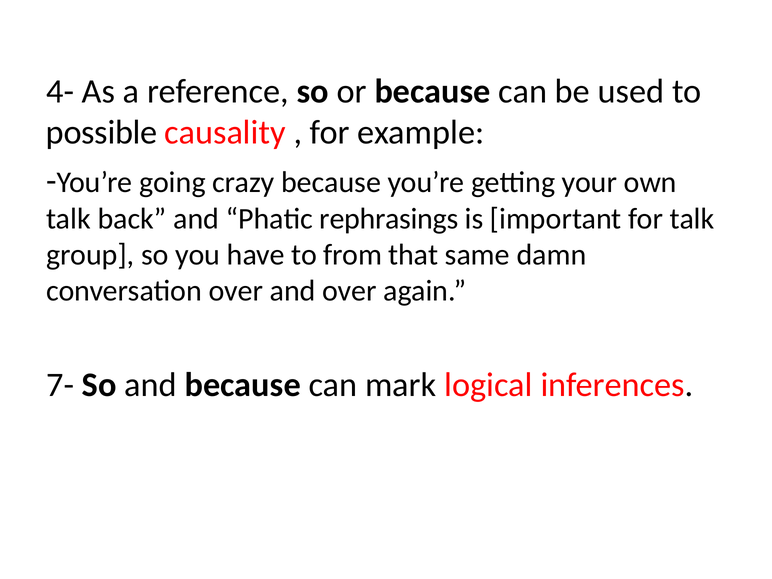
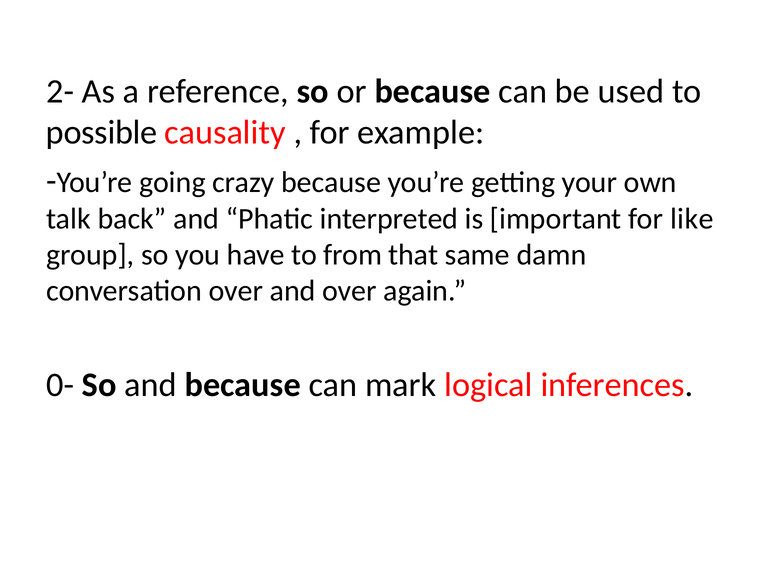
4-: 4- -> 2-
rephrasings: rephrasings -> interpreted
for talk: talk -> like
7-: 7- -> 0-
